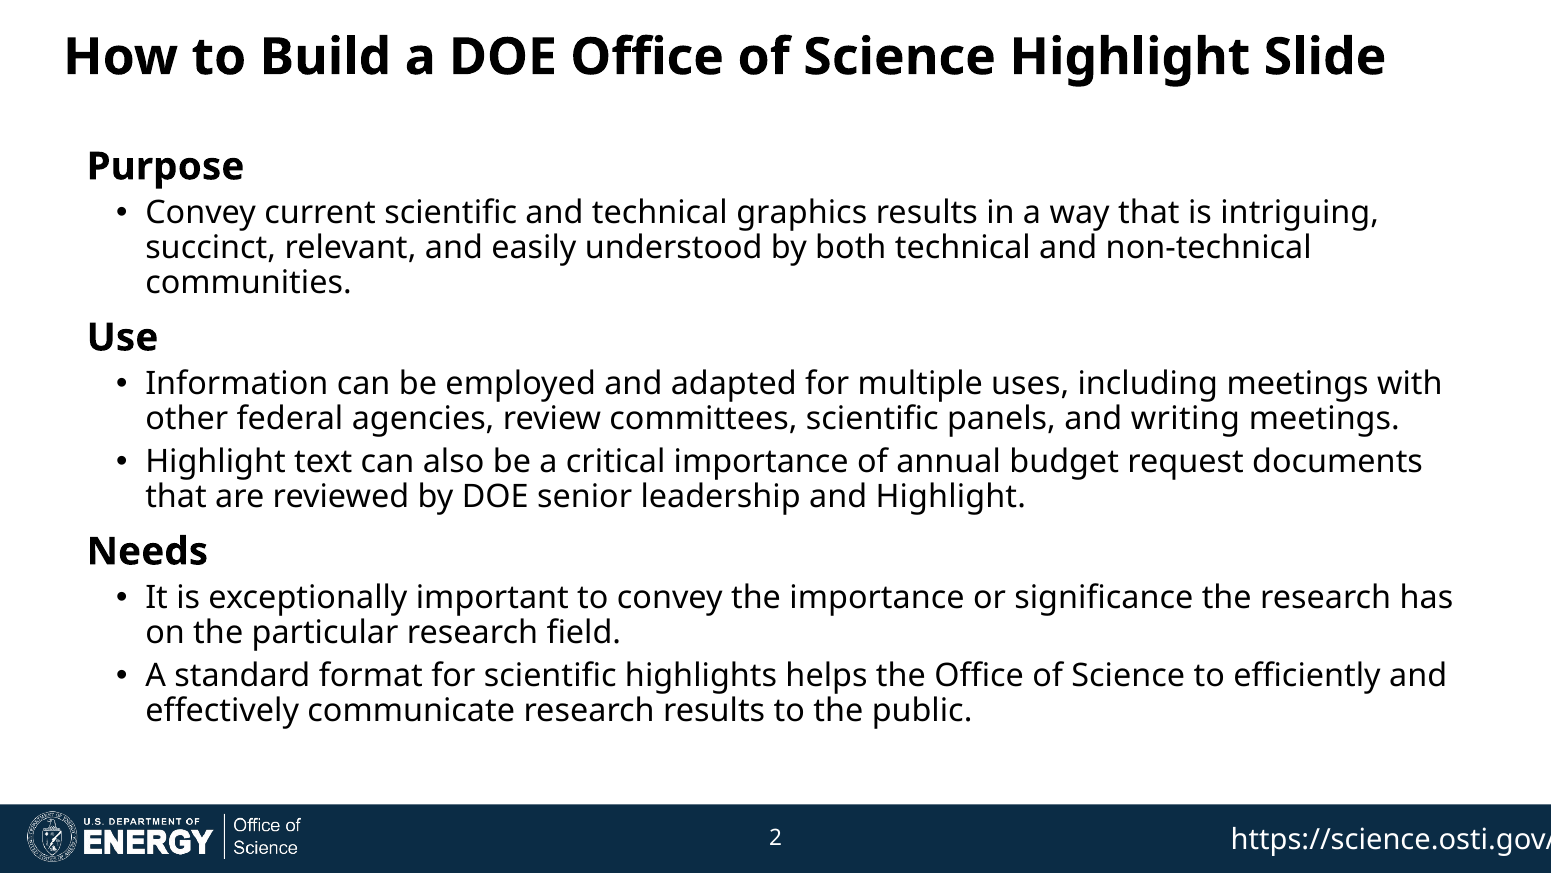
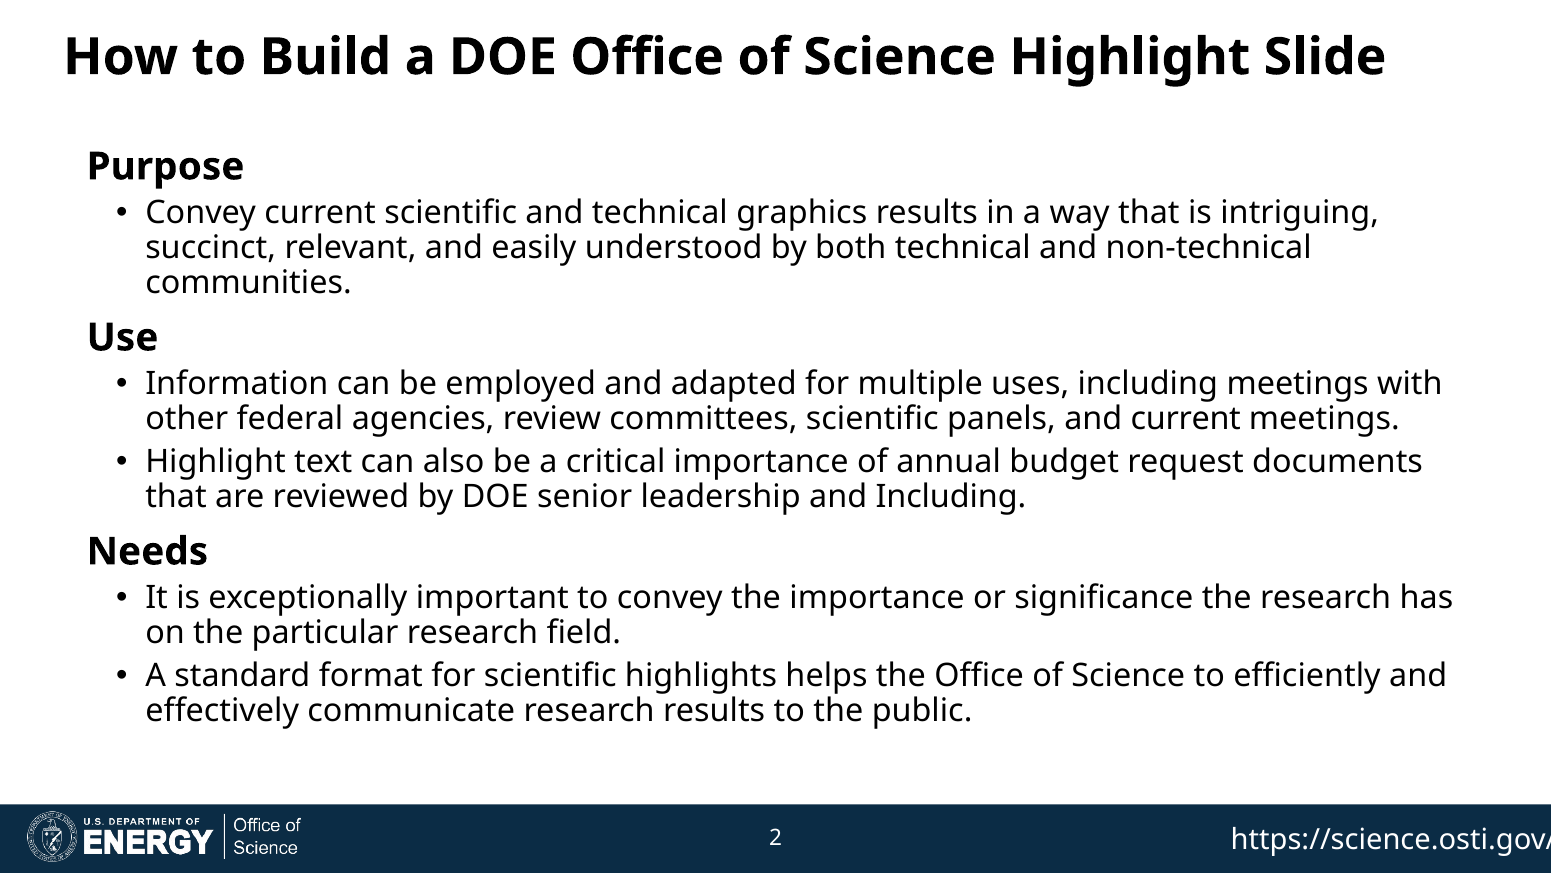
and writing: writing -> current
and Highlight: Highlight -> Including
